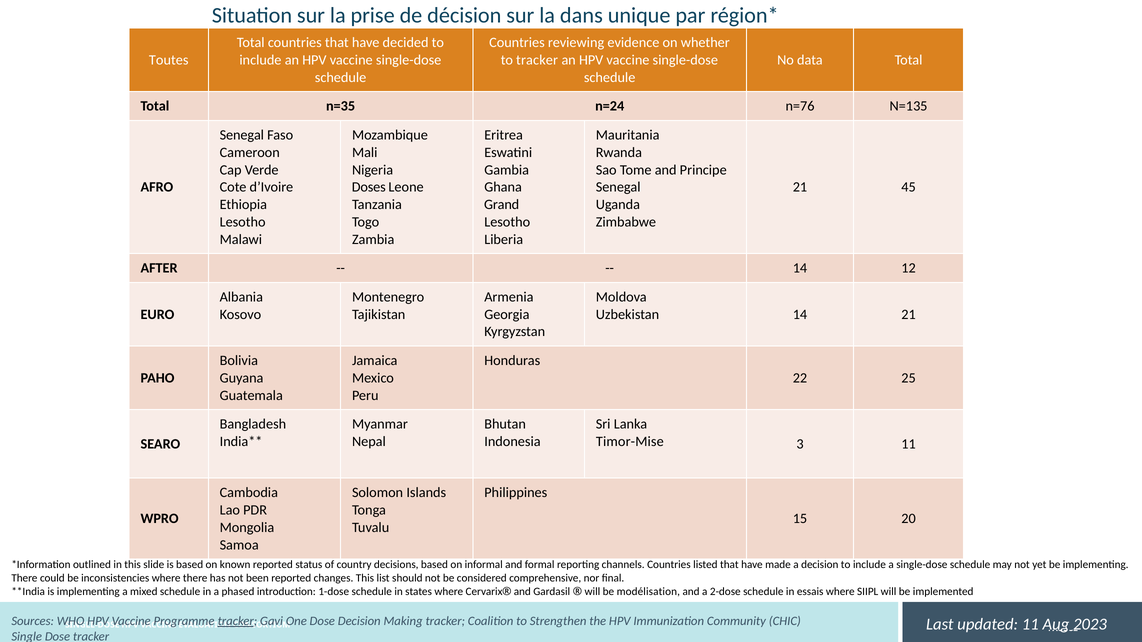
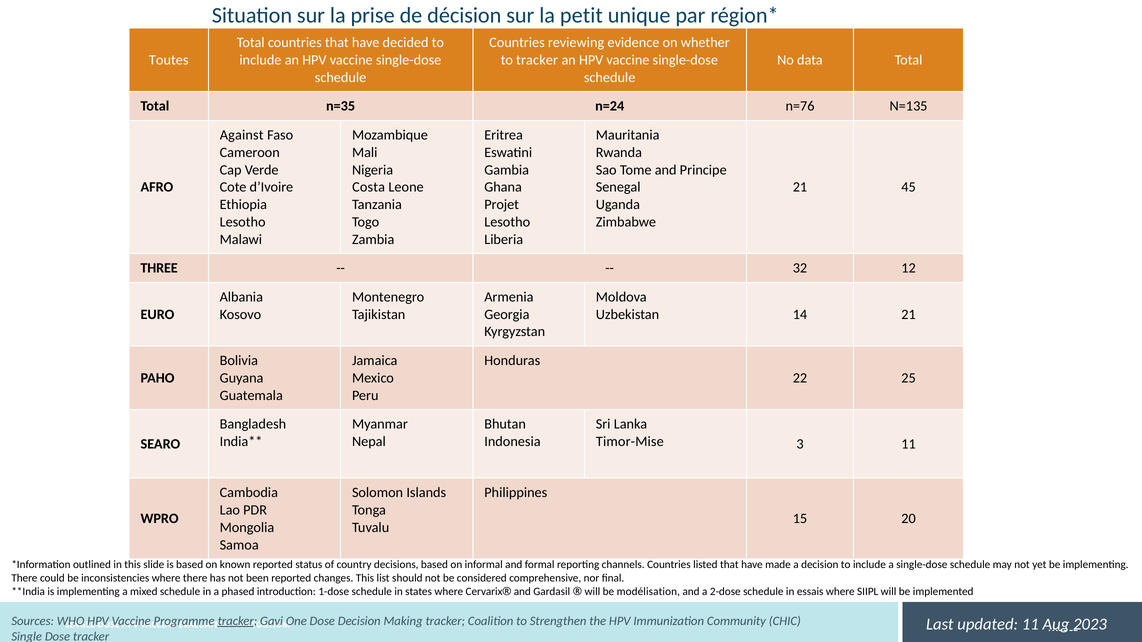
dans: dans -> petit
Senegal at (242, 135): Senegal -> Against
Doses: Doses -> Costa
Grand: Grand -> Projet
AFTER: AFTER -> THREE
14 at (800, 268): 14 -> 32
